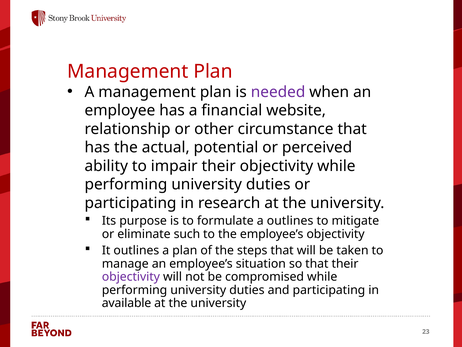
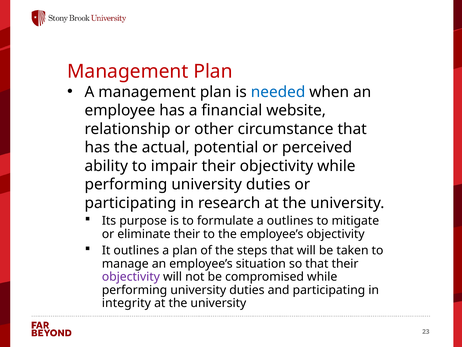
needed colour: purple -> blue
eliminate such: such -> their
available: available -> integrity
